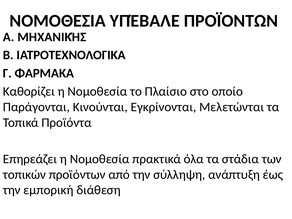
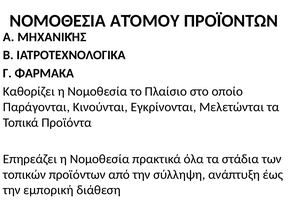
ΥΠΈΒΑΛΕ: ΥΠΈΒΑΛΕ -> ΑΤΌΜΟΥ
